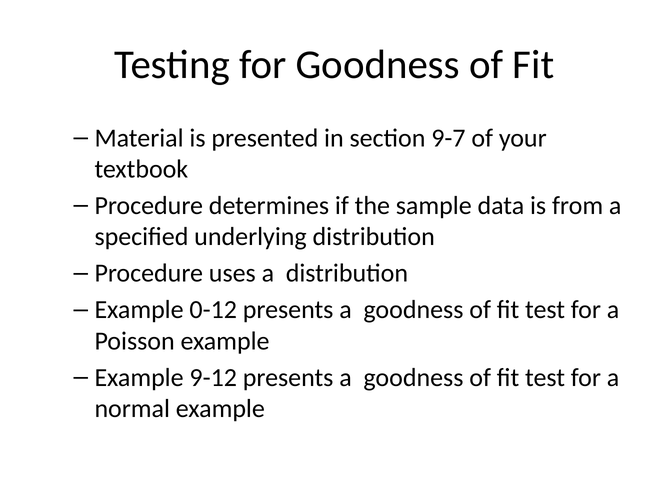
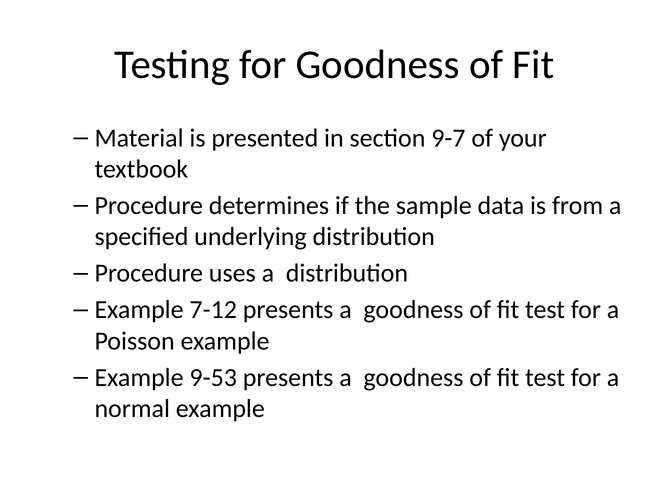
0-12: 0-12 -> 7-12
9-12: 9-12 -> 9-53
